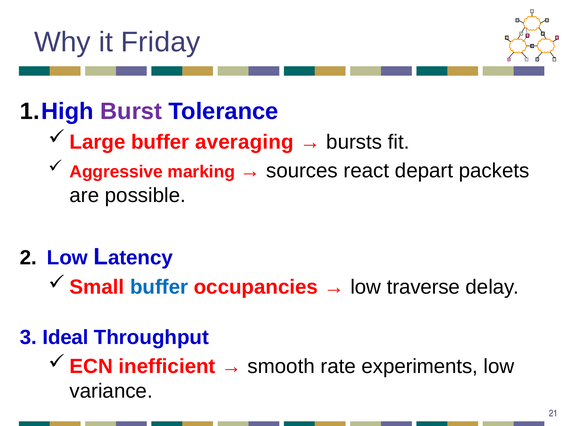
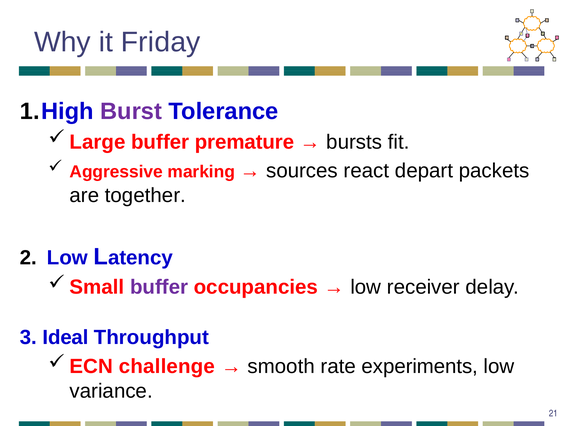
averaging: averaging -> premature
possible: possible -> together
buffer at (159, 287) colour: blue -> purple
traverse: traverse -> receiver
inefficient: inefficient -> challenge
